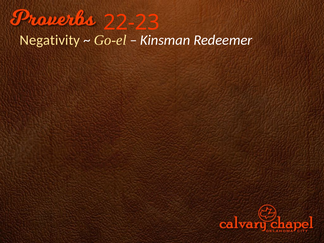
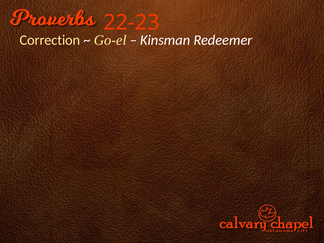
Negativity: Negativity -> Correction
